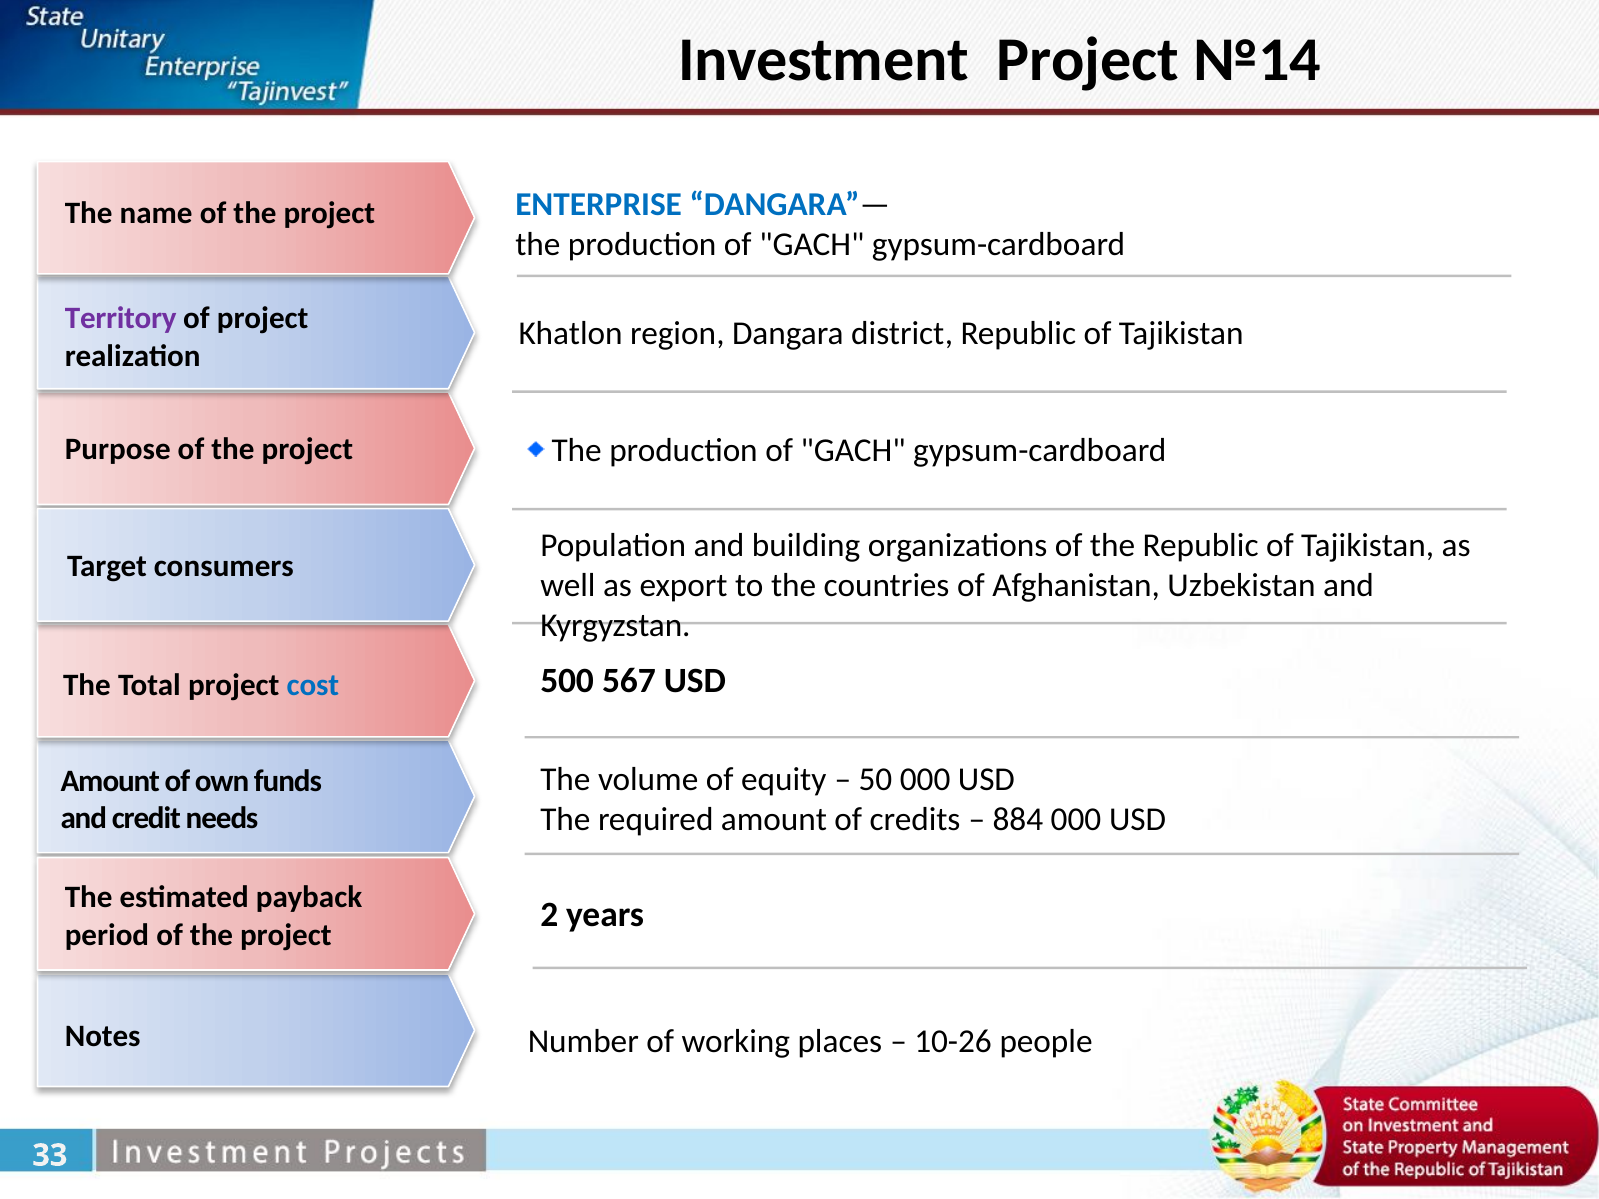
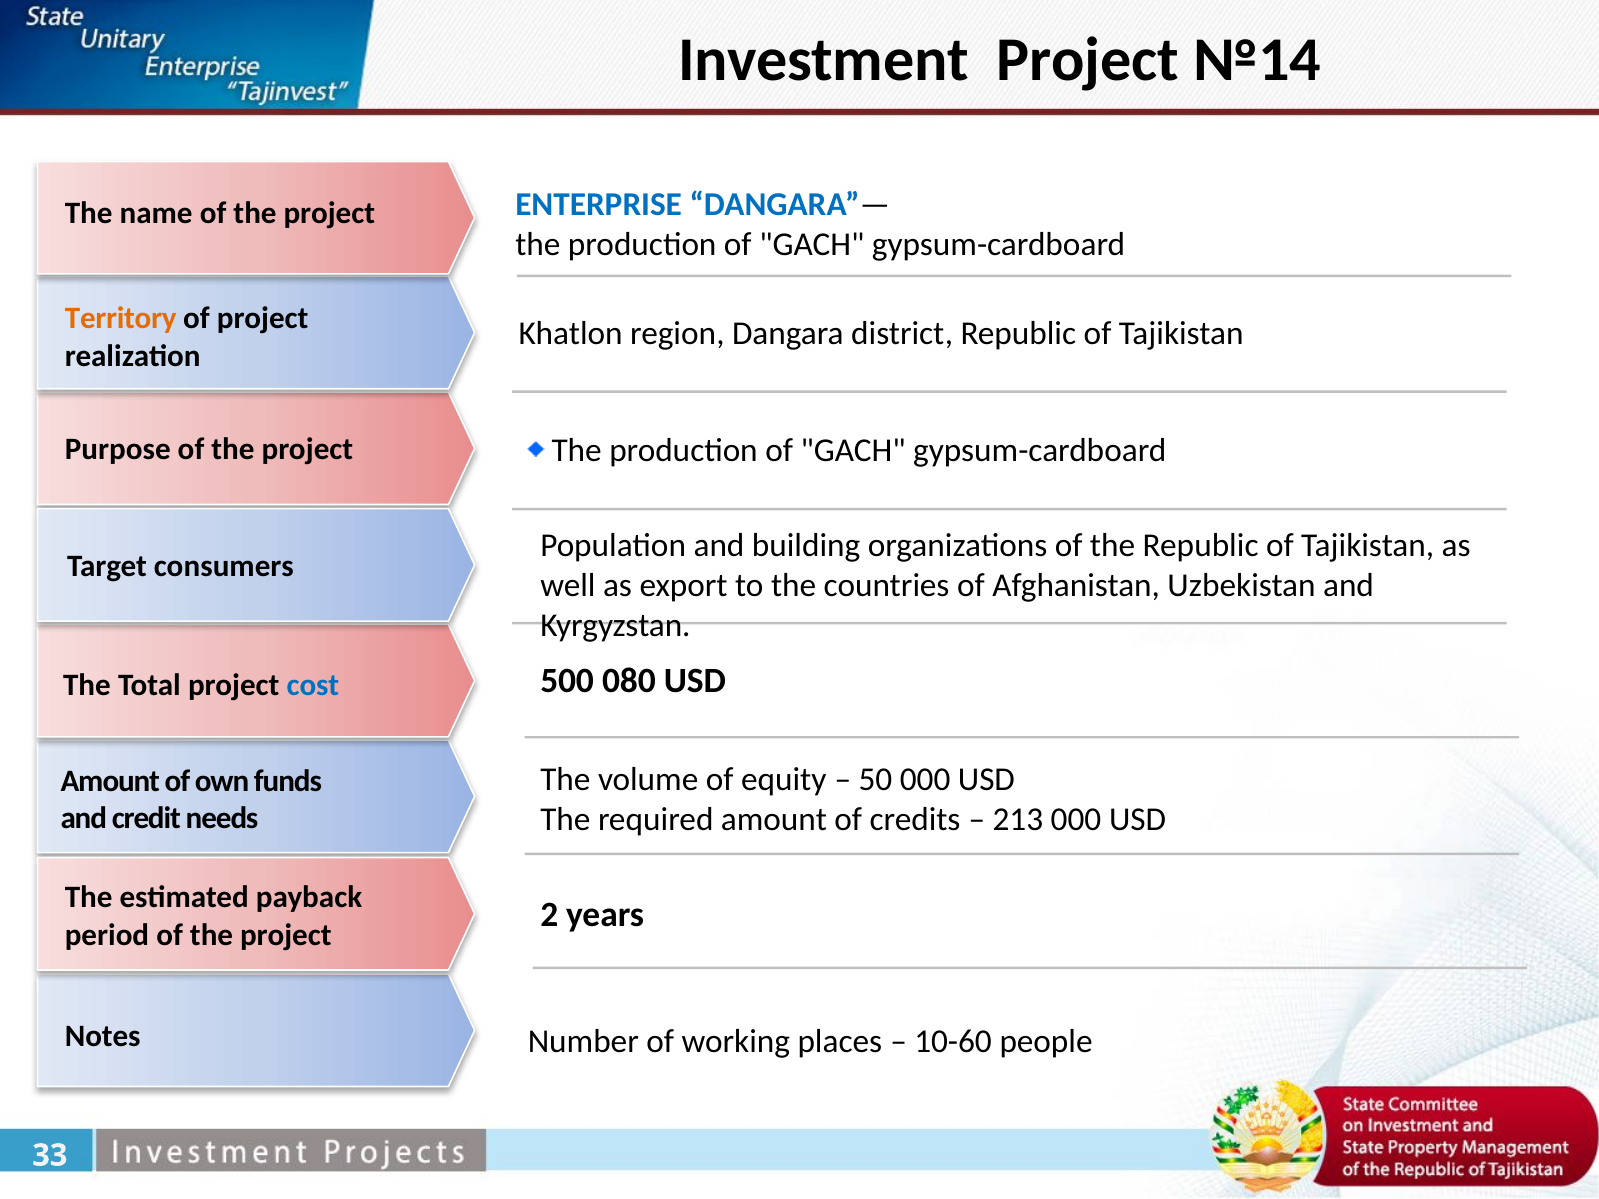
Territory colour: purple -> orange
567: 567 -> 080
884: 884 -> 213
10-26: 10-26 -> 10-60
